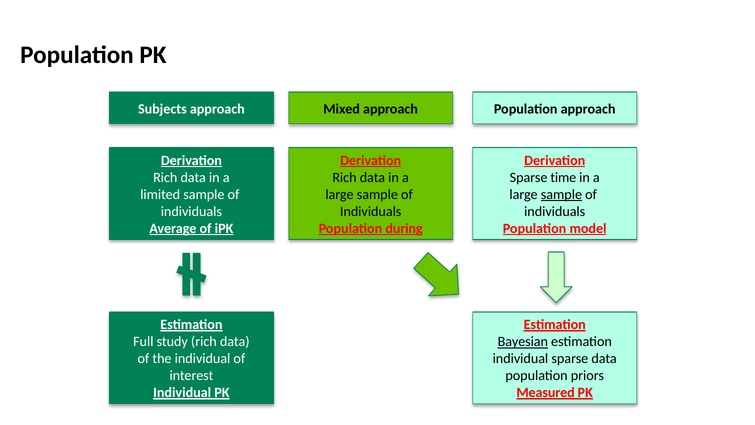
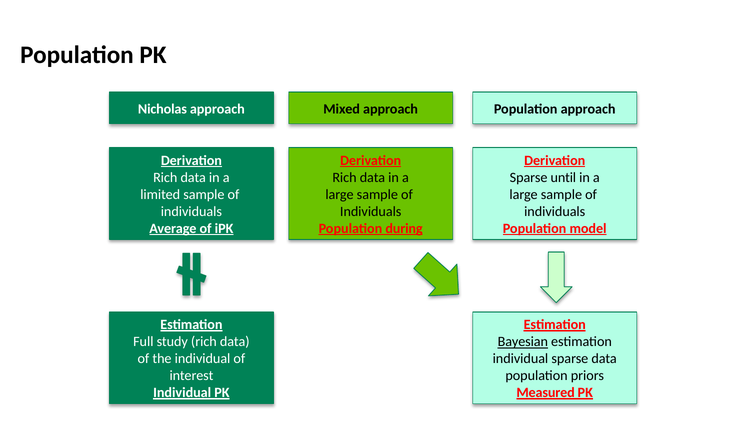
Subjects: Subjects -> Nicholas
time: time -> until
sample at (561, 194) underline: present -> none
